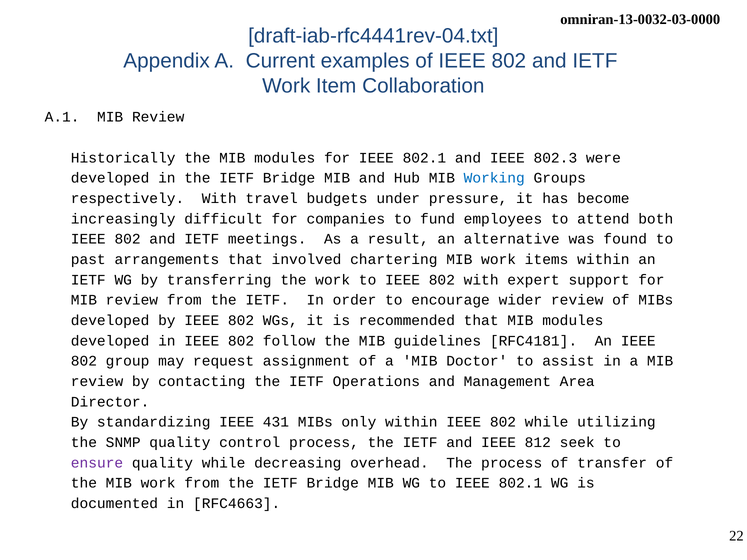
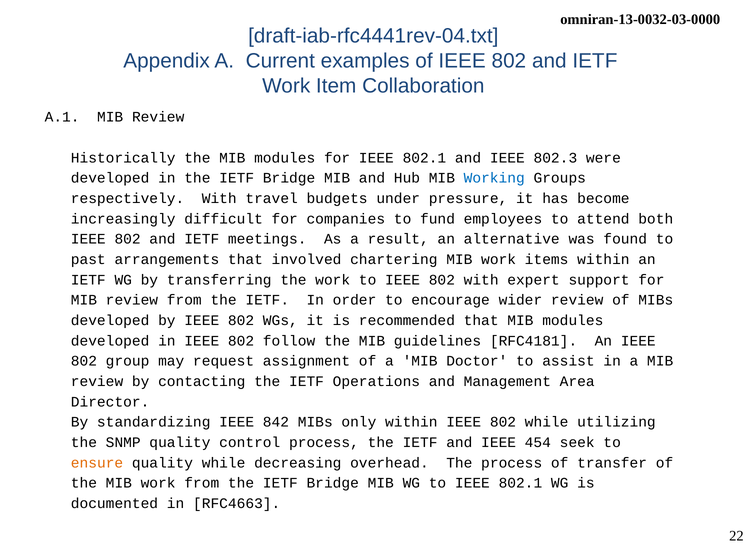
431: 431 -> 842
812: 812 -> 454
ensure colour: purple -> orange
